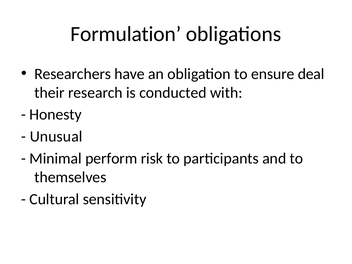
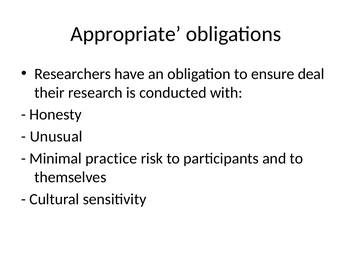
Formulation: Formulation -> Appropriate
perform: perform -> practice
